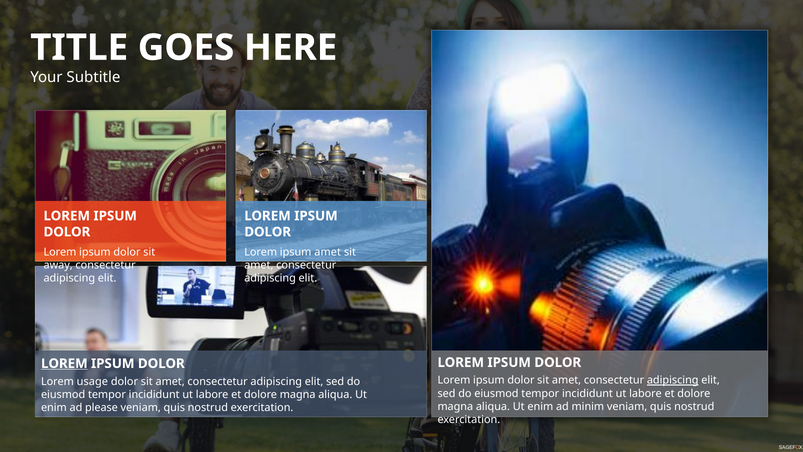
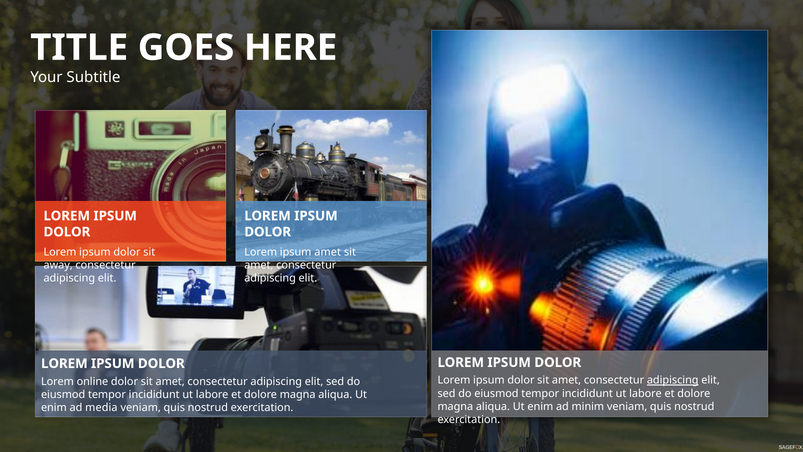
LOREM at (64, 363) underline: present -> none
usage: usage -> online
please: please -> media
